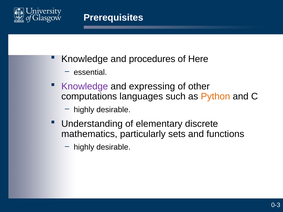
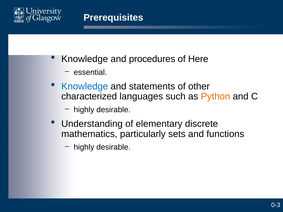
Knowledge at (85, 86) colour: purple -> blue
expressing: expressing -> statements
computations: computations -> characterized
